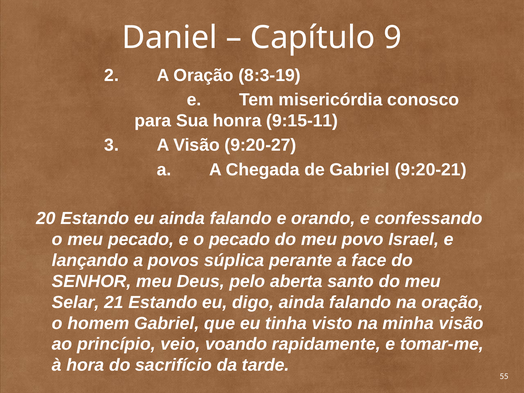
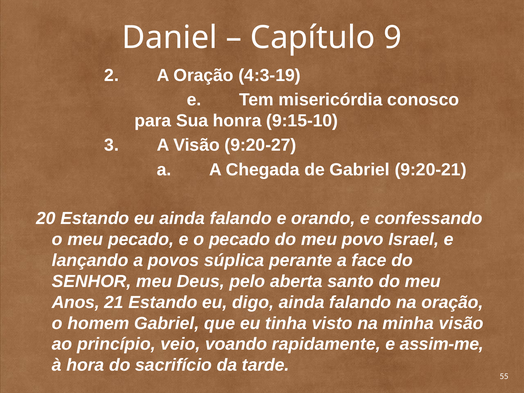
8:3-19: 8:3-19 -> 4:3-19
9:15-11: 9:15-11 -> 9:15-10
Selar: Selar -> Anos
tomar-me: tomar-me -> assim-me
